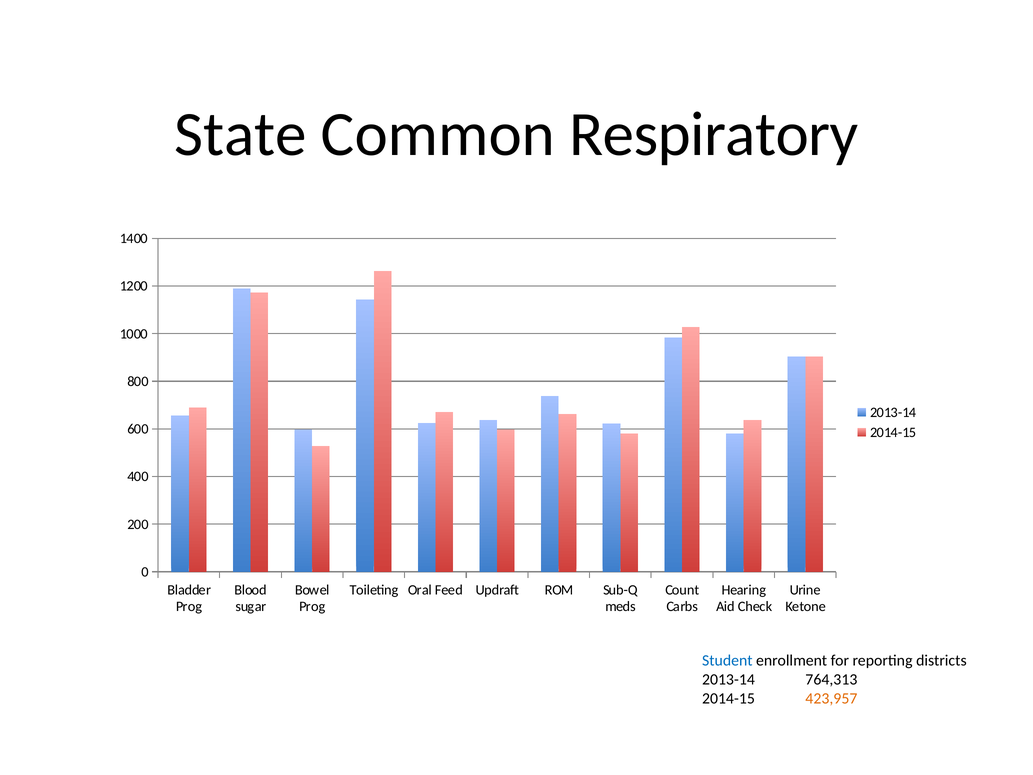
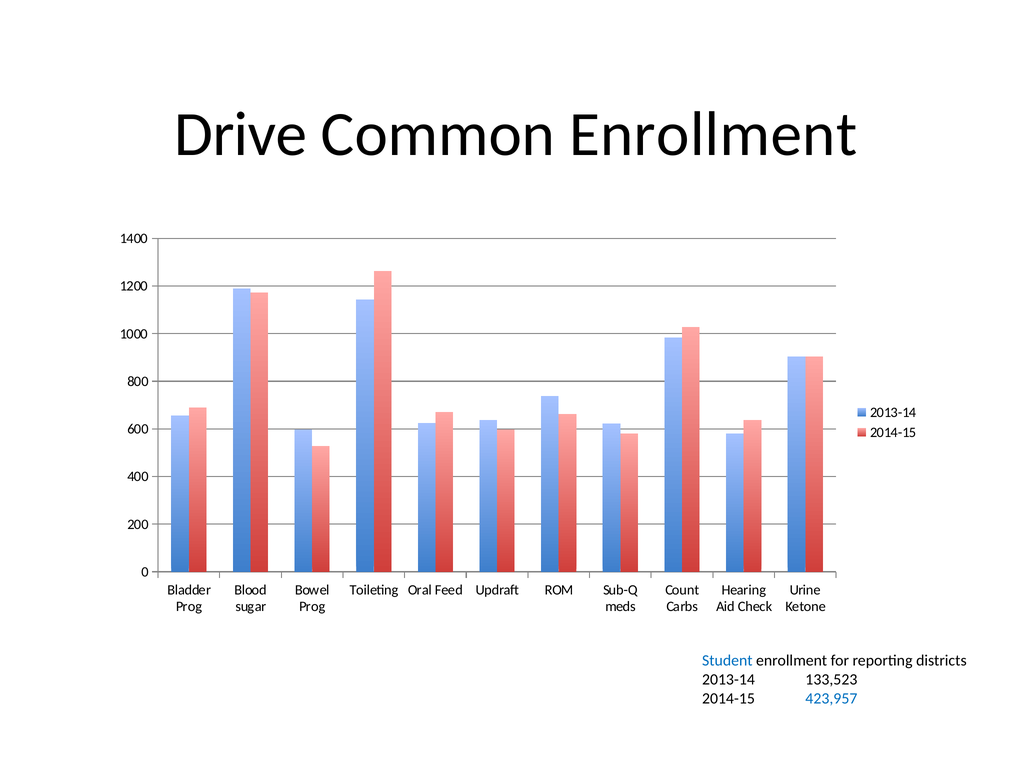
State: State -> Drive
Common Respiratory: Respiratory -> Enrollment
764,313: 764,313 -> 133,523
423,957 colour: orange -> blue
